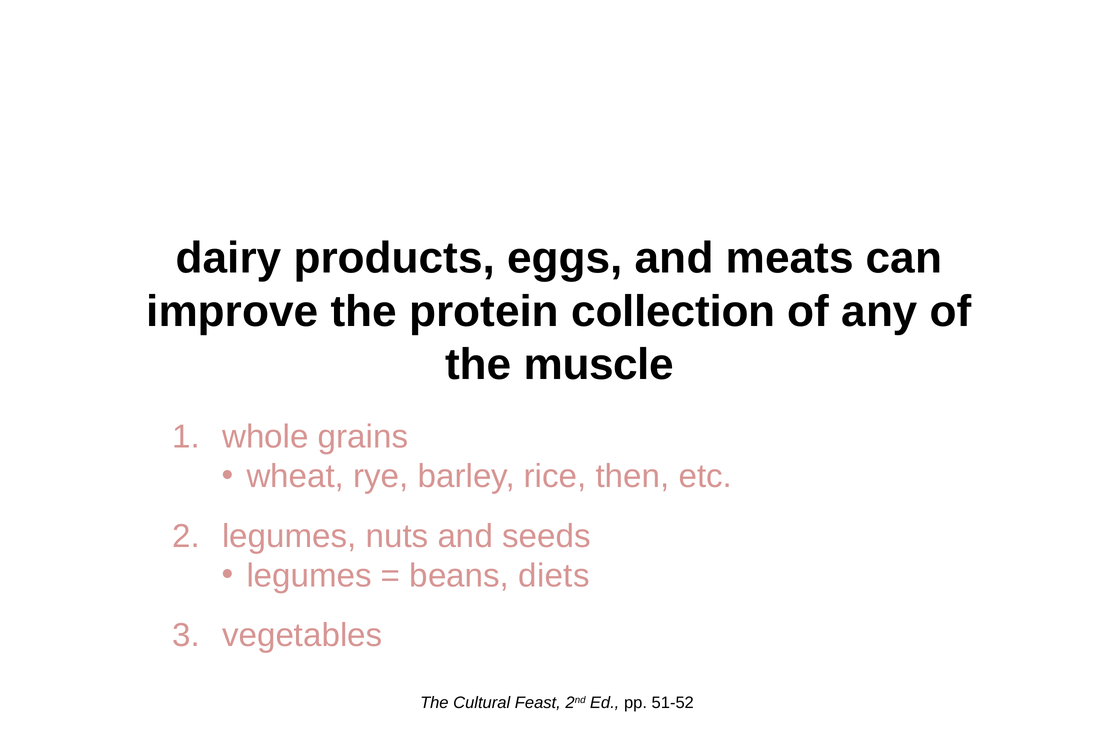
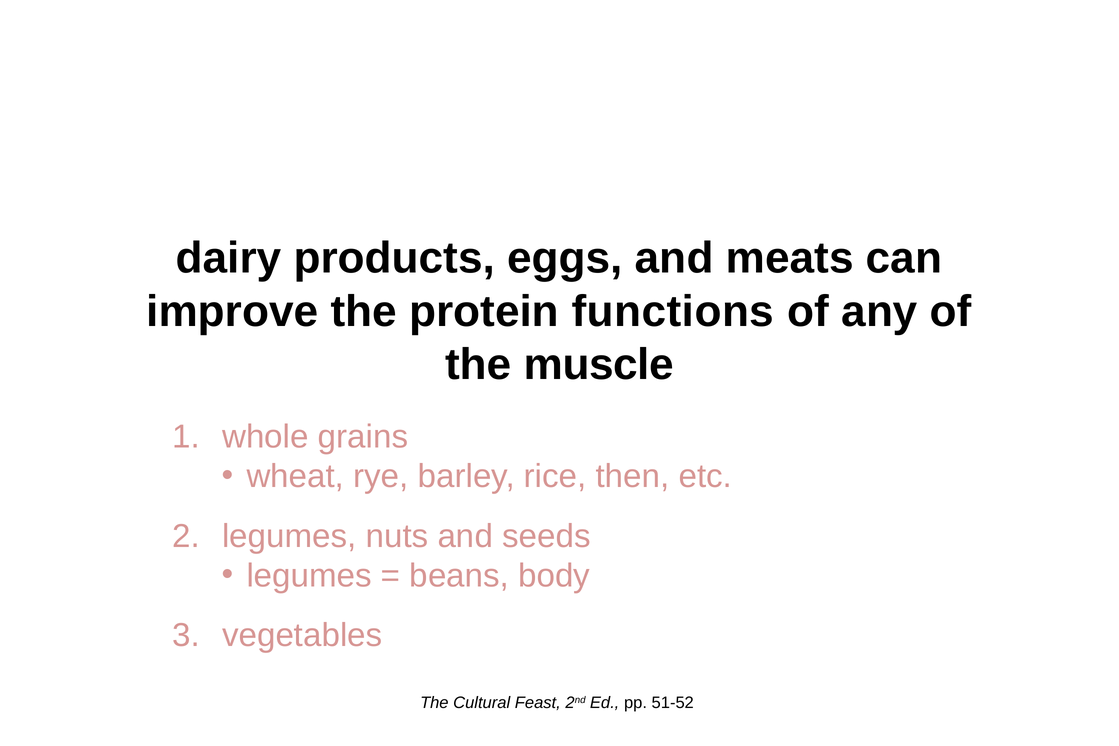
collection: collection -> functions
diets: diets -> body
